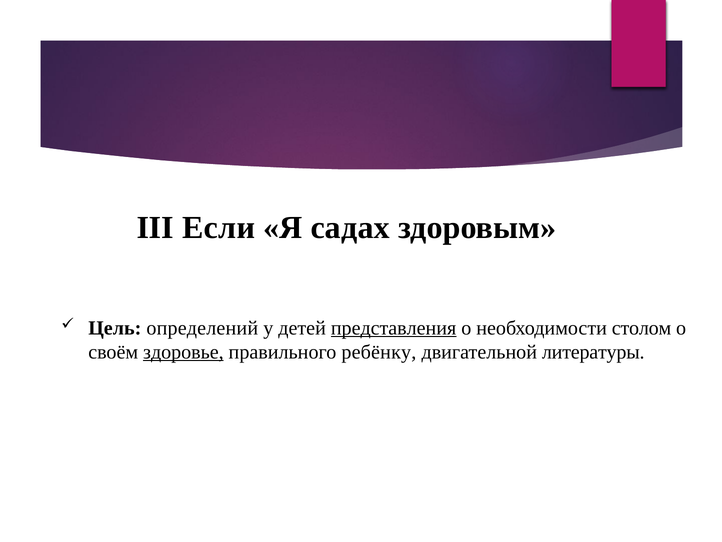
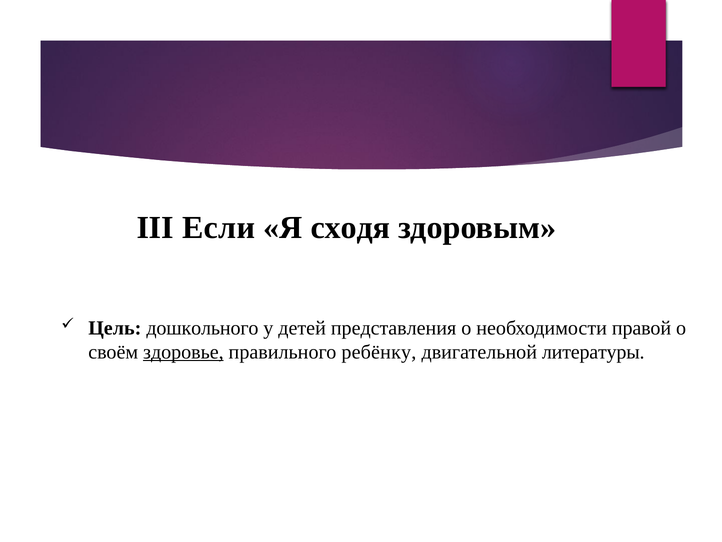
садах: садах -> сходя
определений: определений -> дошкольного
представления underline: present -> none
столом: столом -> правой
